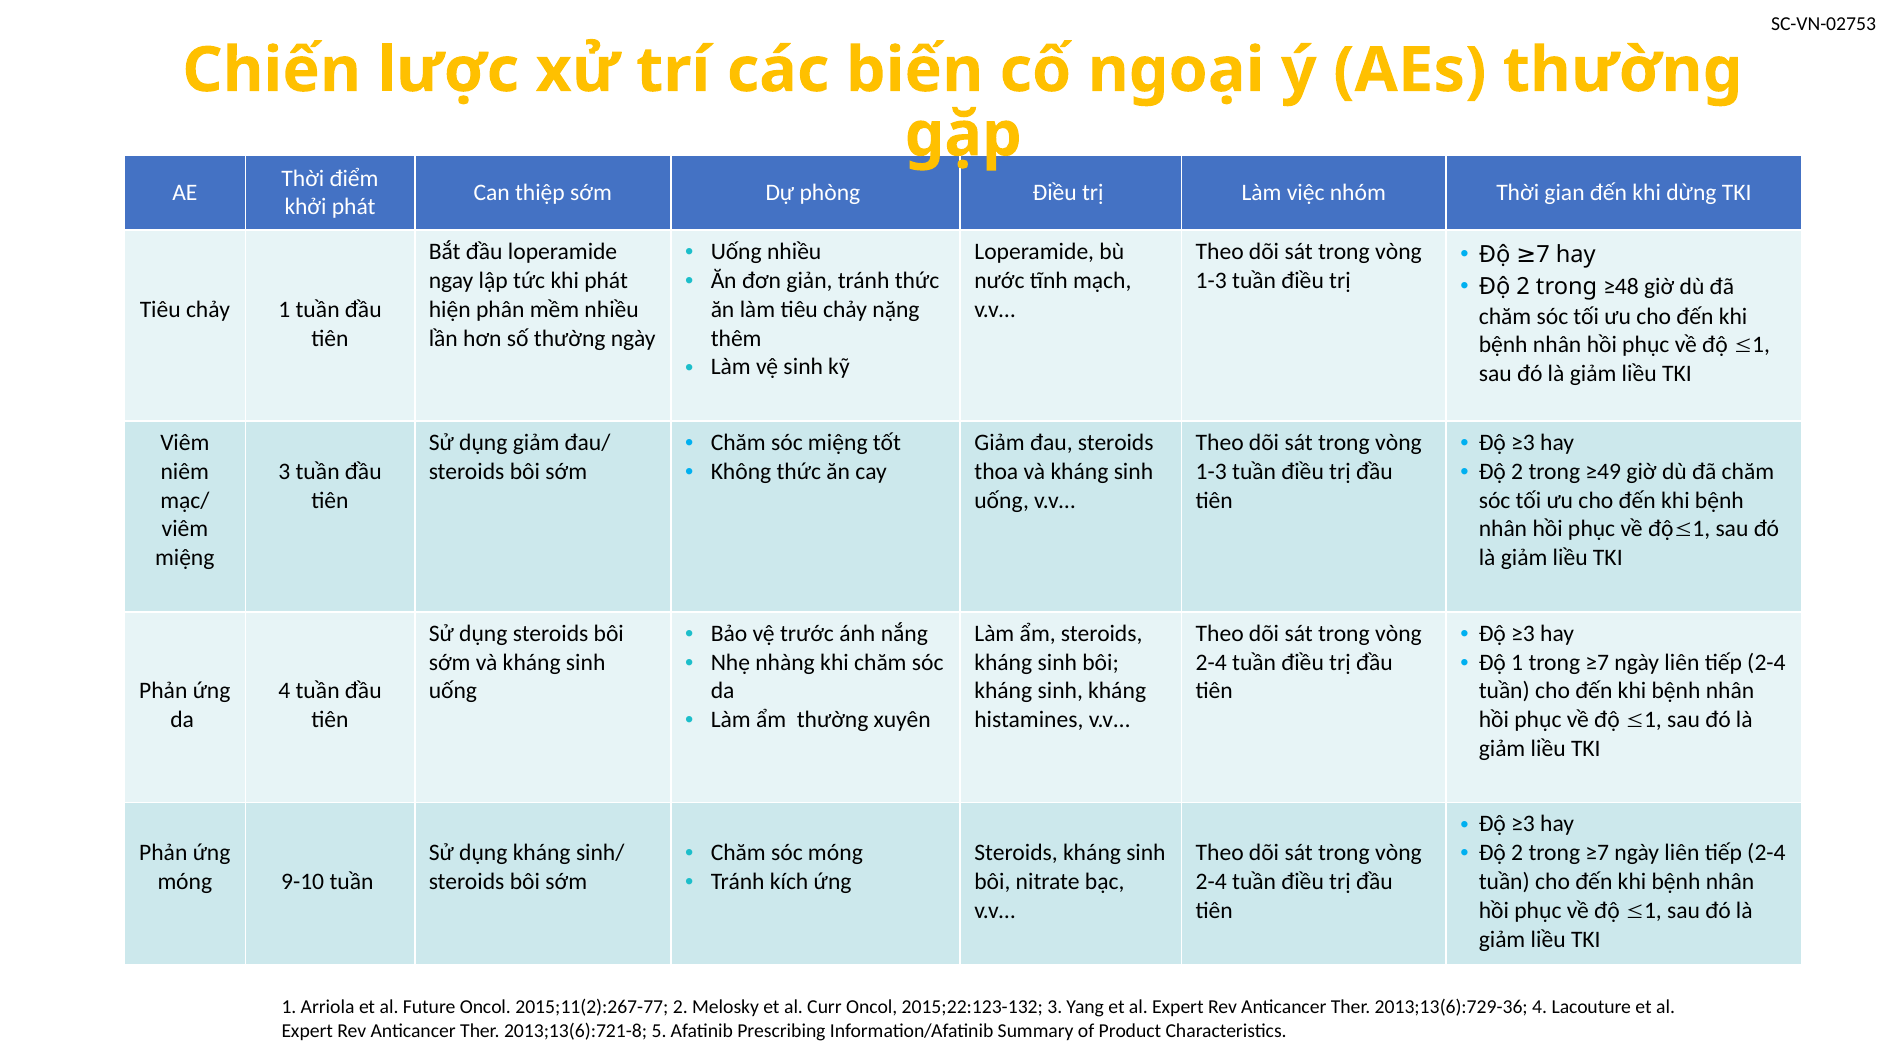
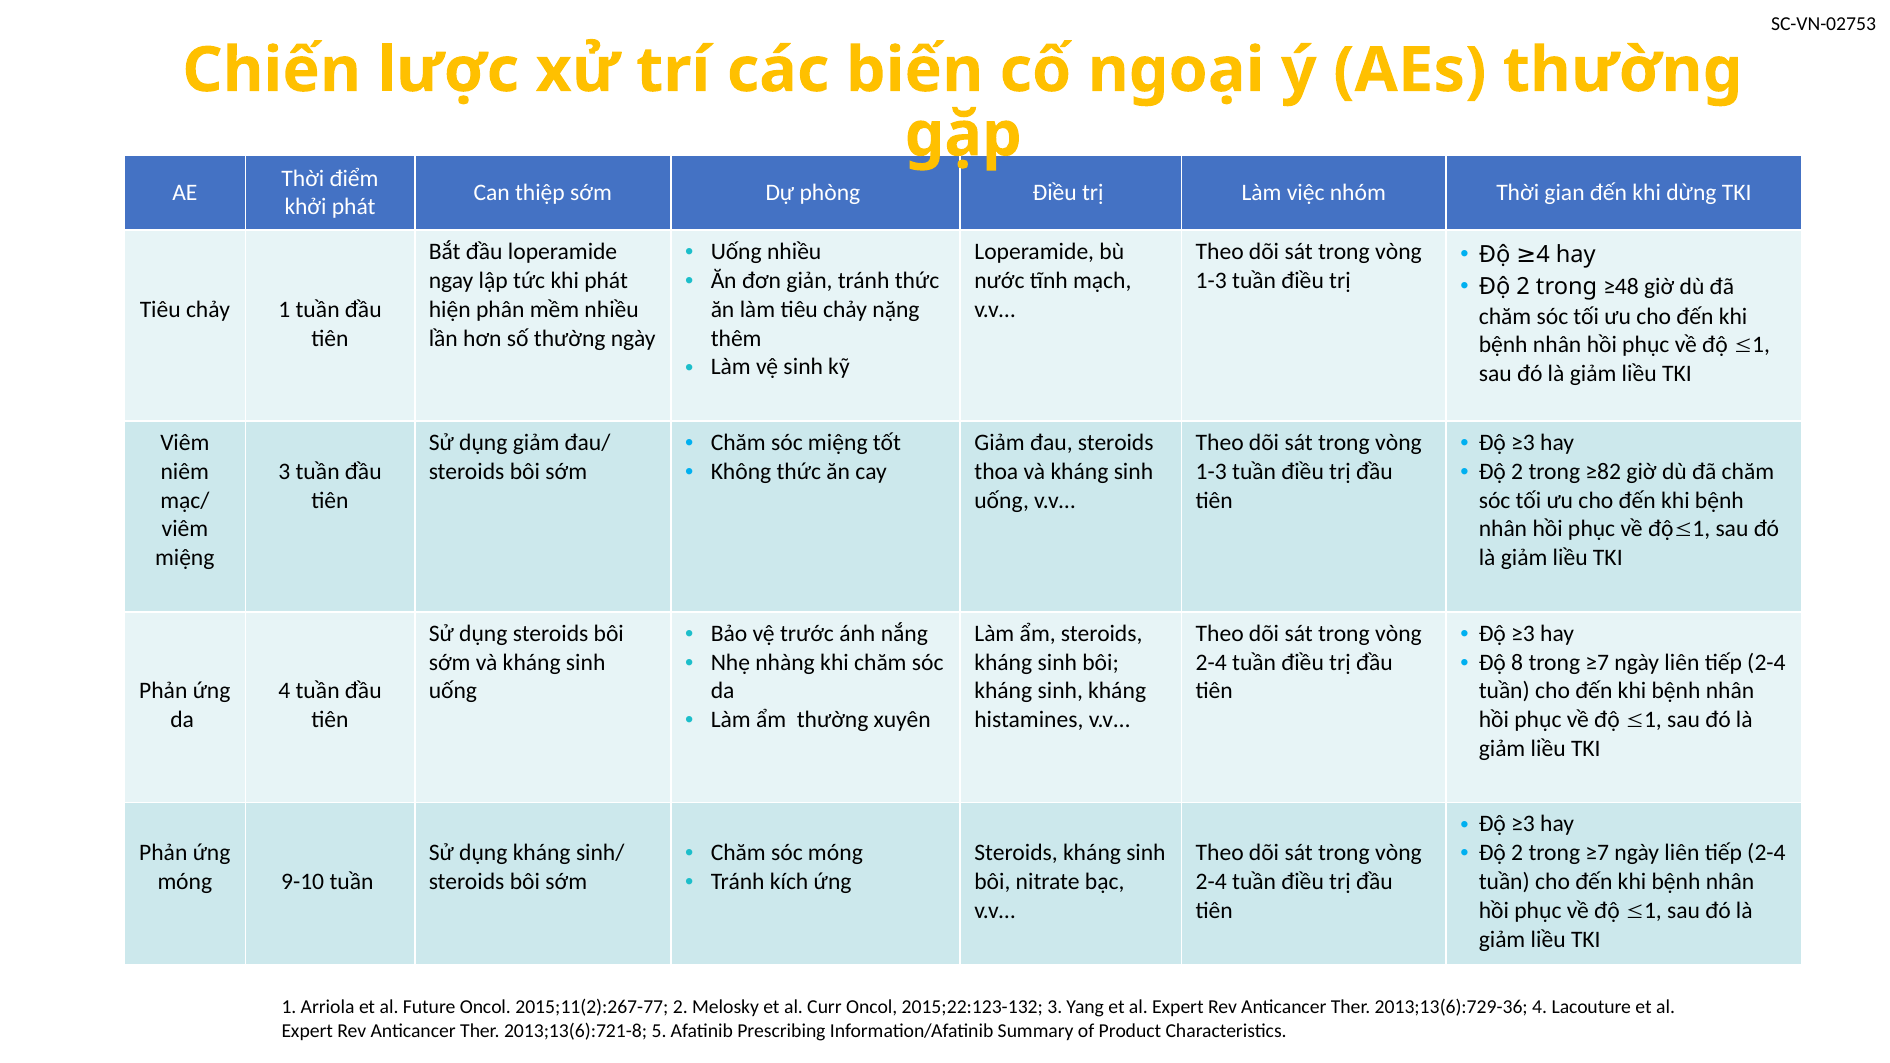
Độ 7: 7 -> 4
≥49: ≥49 -> ≥82
Độ 1: 1 -> 8
